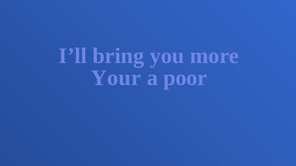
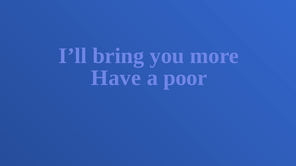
Your: Your -> Have
